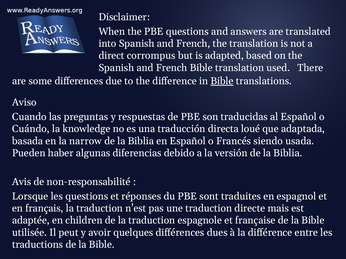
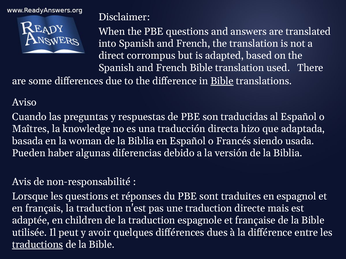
Cuándo: Cuándo -> Maîtres
loué: loué -> hizo
narrow: narrow -> woman
traductions underline: none -> present
